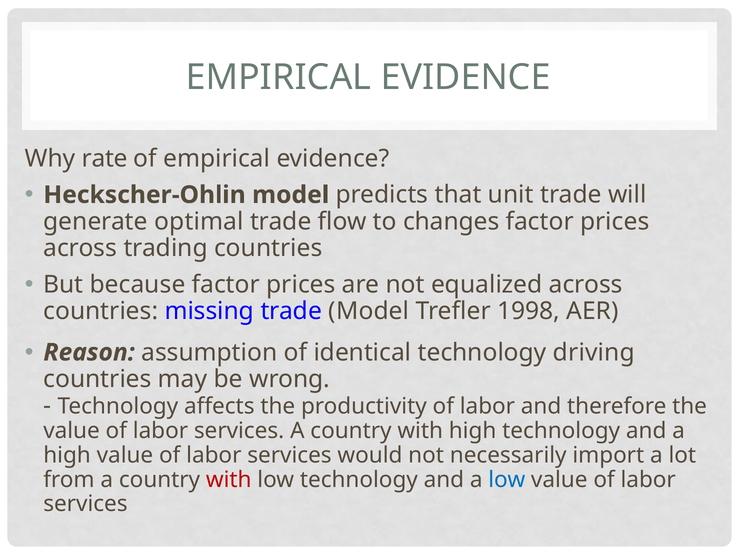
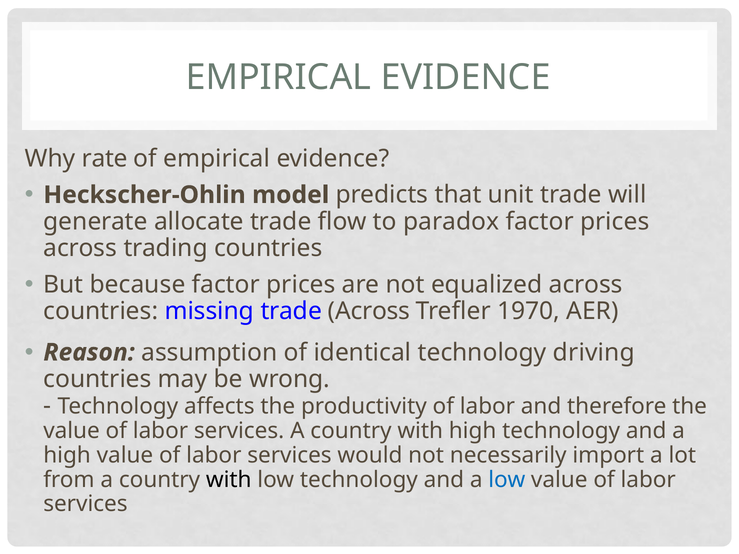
optimal: optimal -> allocate
changes: changes -> paradox
trade Model: Model -> Across
1998: 1998 -> 1970
with at (229, 480) colour: red -> black
